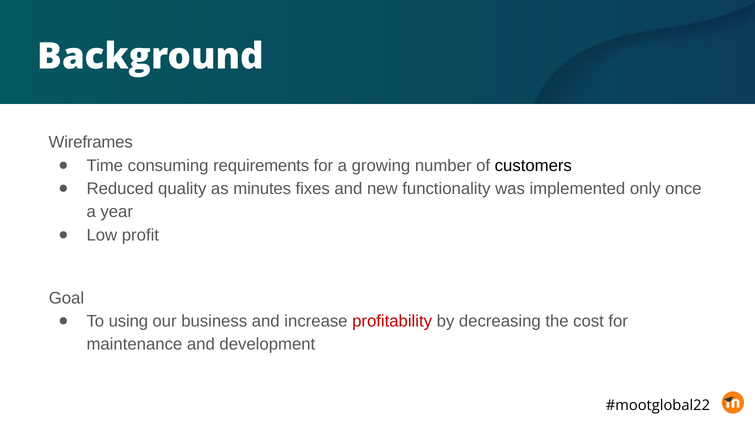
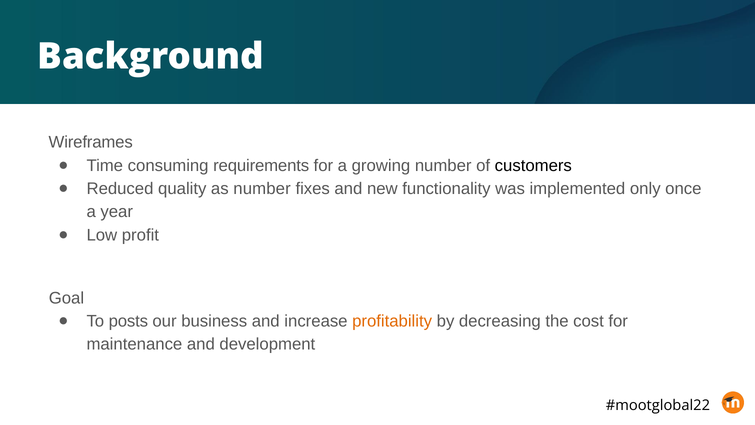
as minutes: minutes -> number
using: using -> posts
profitability colour: red -> orange
